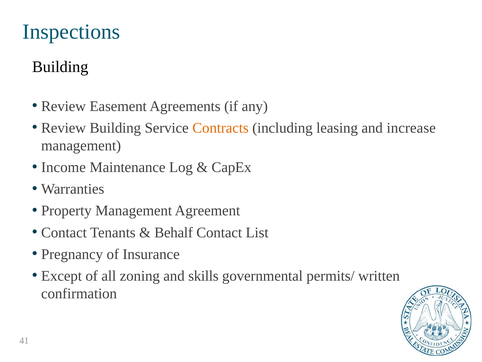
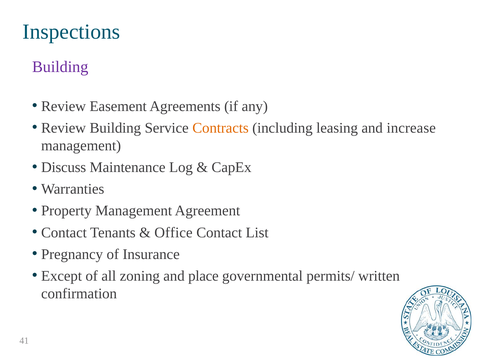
Building at (60, 67) colour: black -> purple
Income: Income -> Discuss
Behalf: Behalf -> Office
skills: skills -> place
